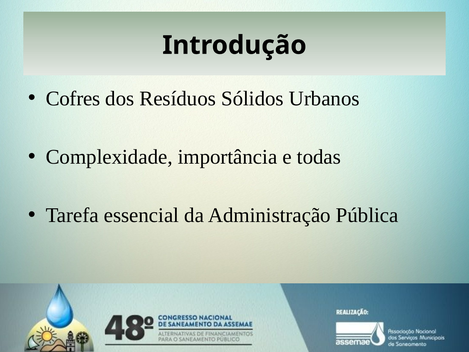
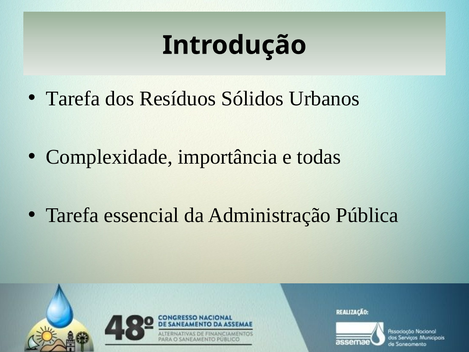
Cofres at (73, 98): Cofres -> Tarefa
